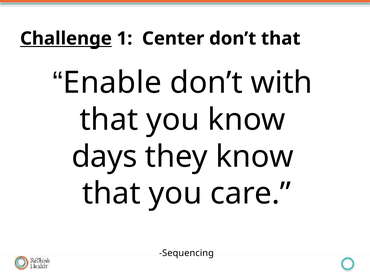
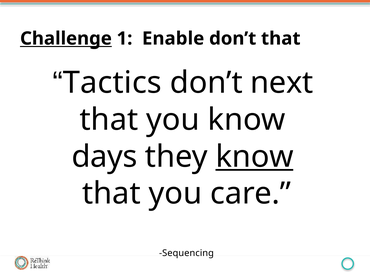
Center: Center -> Enable
Enable: Enable -> Tactics
with: with -> next
know at (255, 157) underline: none -> present
